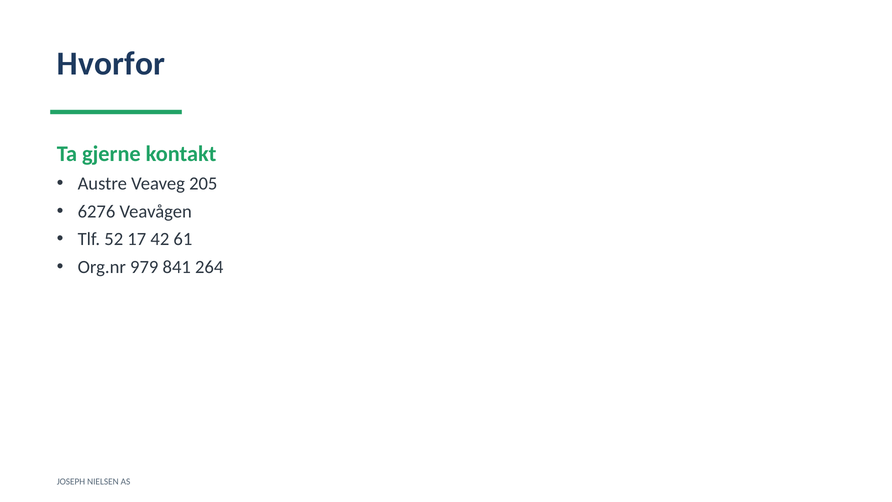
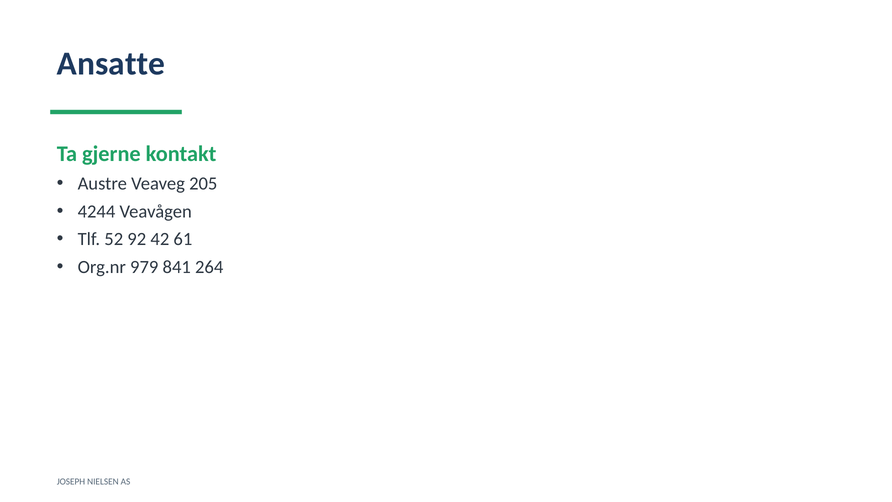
Hvorfor: Hvorfor -> Ansatte
6276: 6276 -> 4244
17: 17 -> 92
